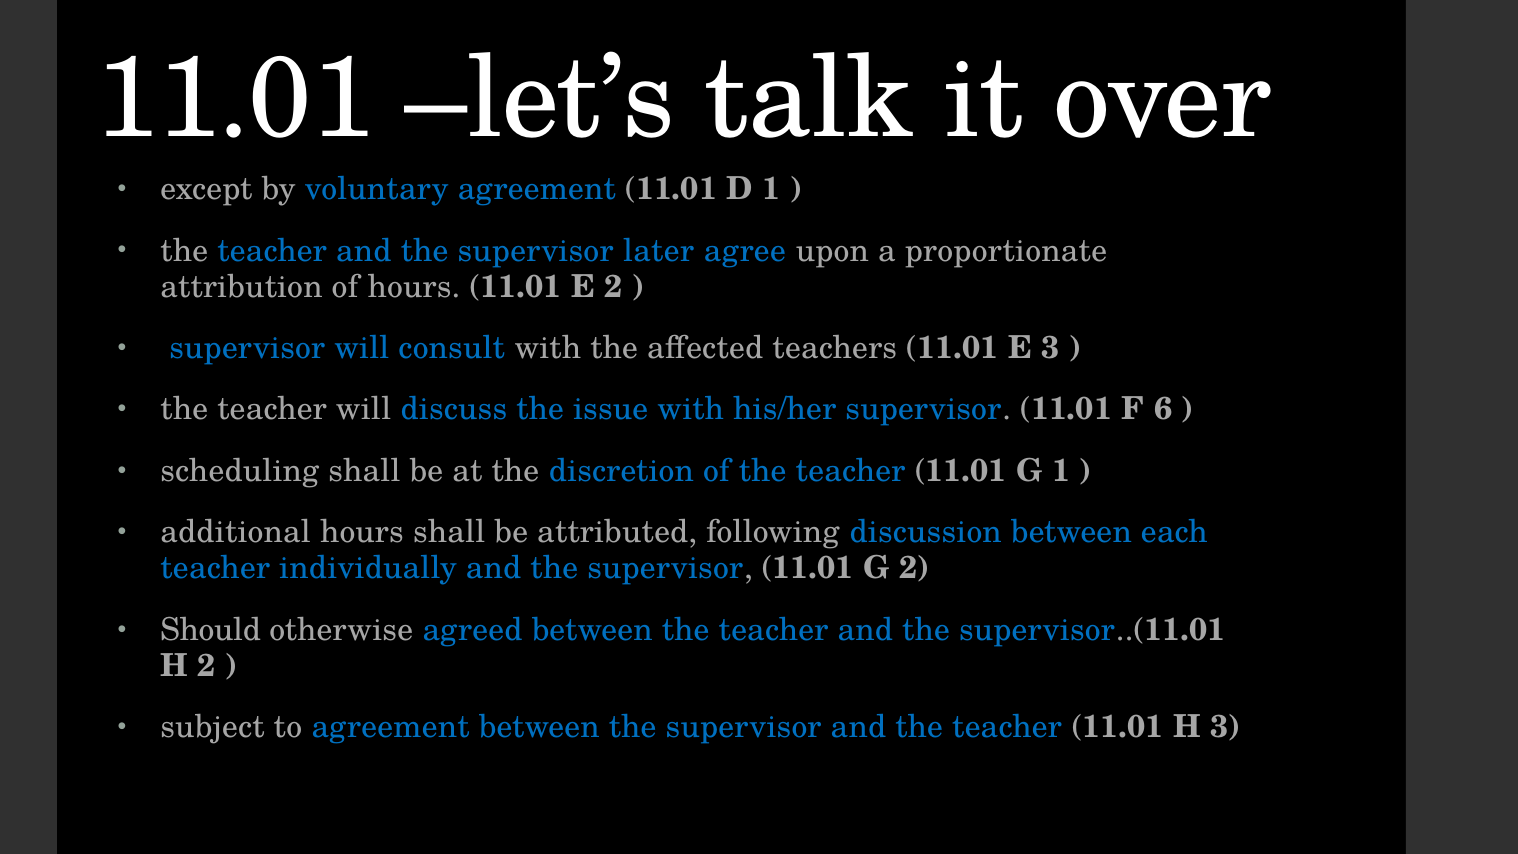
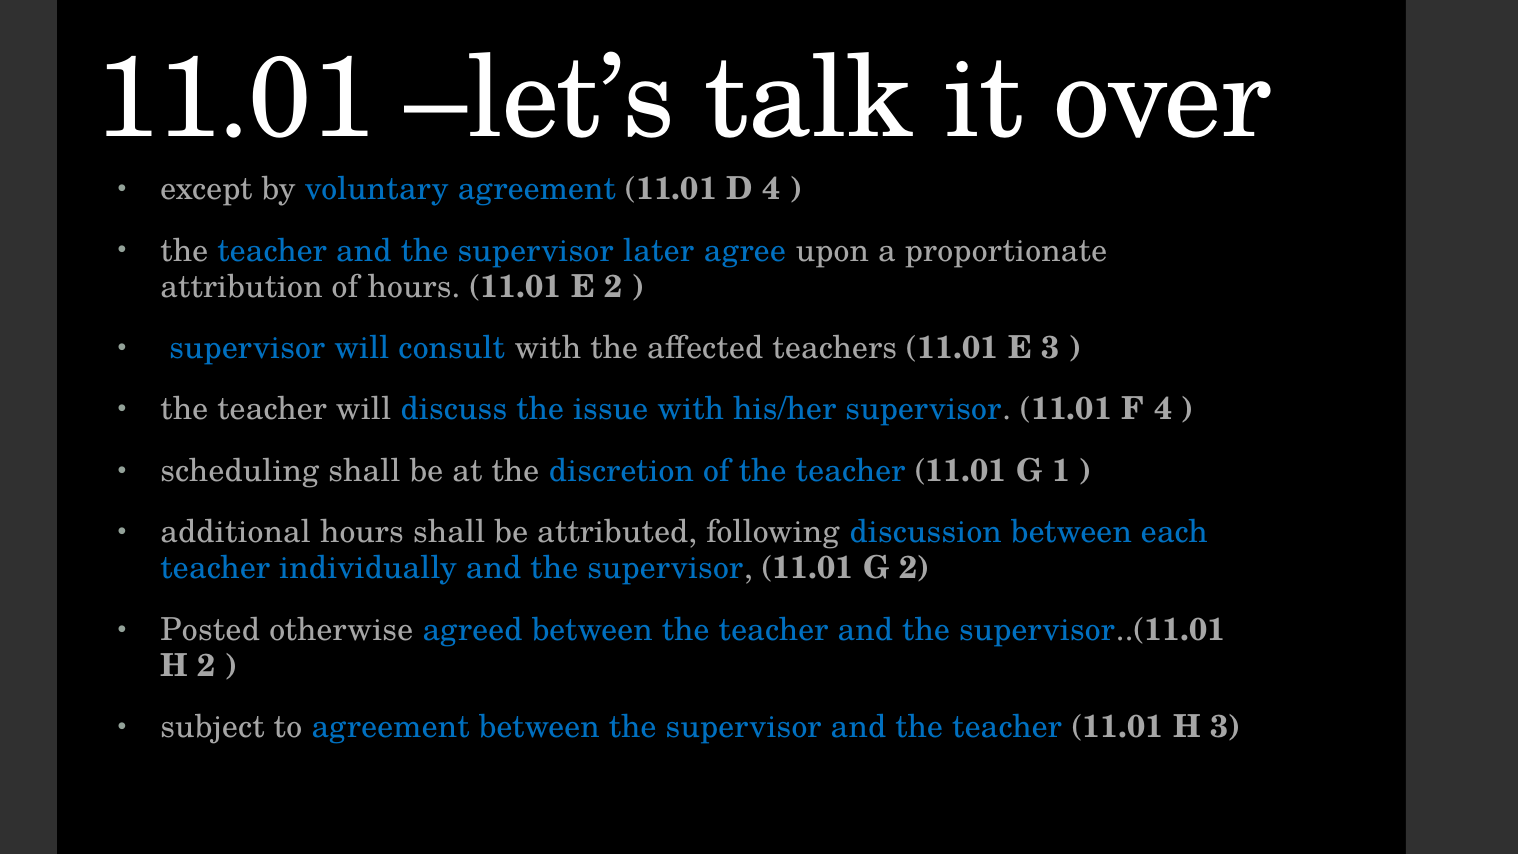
D 1: 1 -> 4
F 6: 6 -> 4
Should: Should -> Posted
